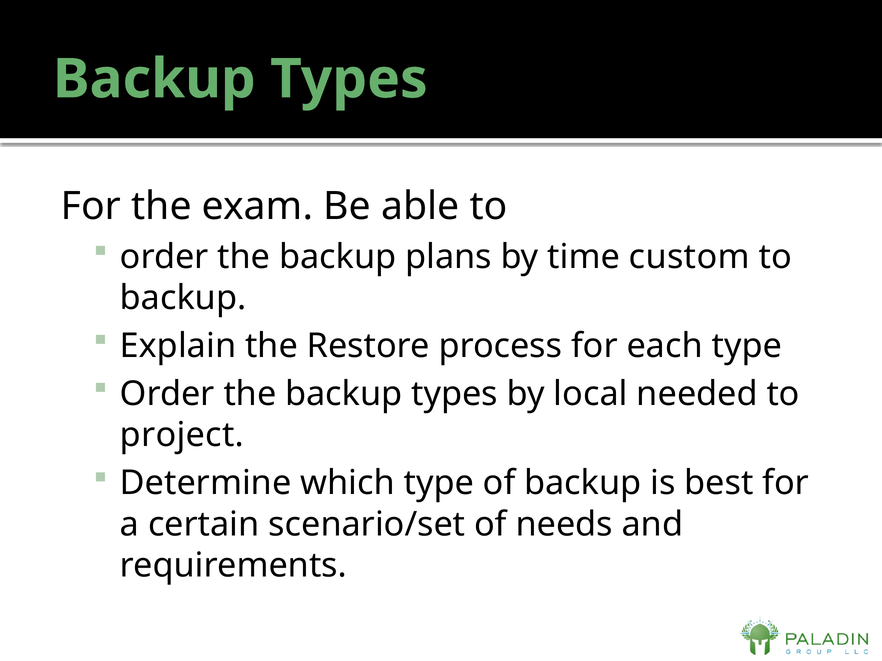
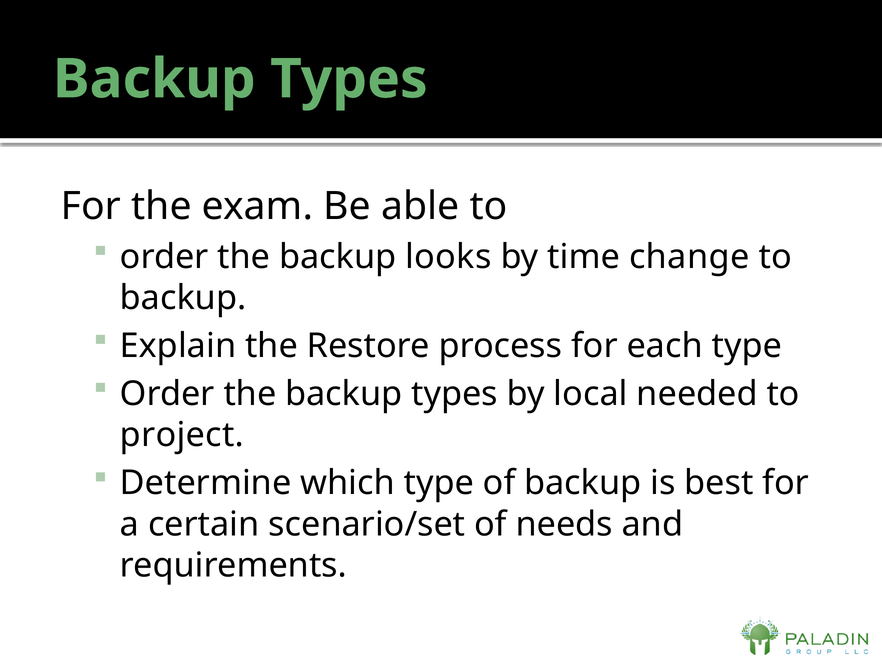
plans: plans -> looks
custom: custom -> change
